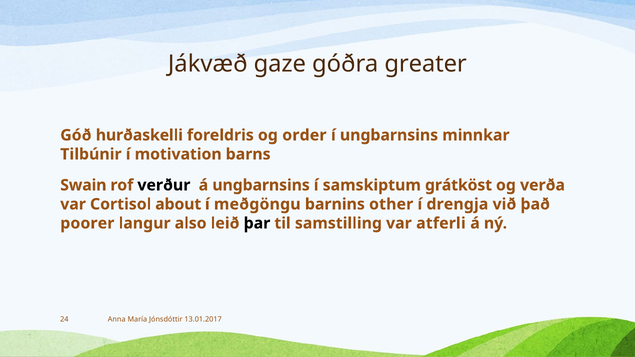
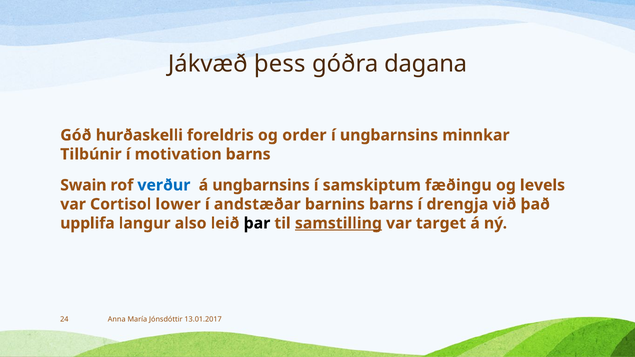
gaze: gaze -> þess
greater: greater -> dagana
verður colour: black -> blue
grátköst: grátköst -> fæðingu
verða: verða -> levels
about: about -> lower
meðgöngu: meðgöngu -> andstæðar
barnins other: other -> barns
poorer: poorer -> upplifa
samstilling underline: none -> present
atferli: atferli -> target
